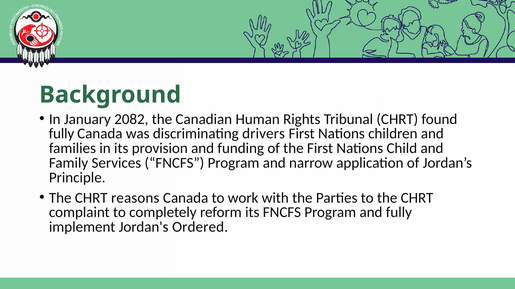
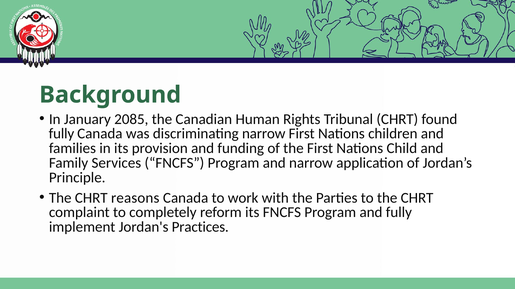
2082: 2082 -> 2085
discriminating drivers: drivers -> narrow
Ordered: Ordered -> Practices
